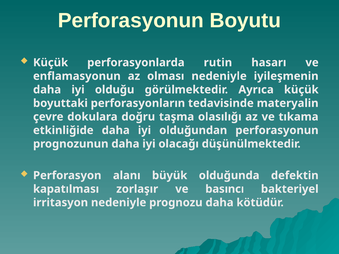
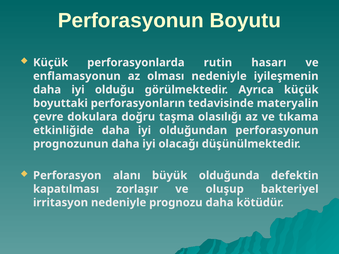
basıncı: basıncı -> oluşup
